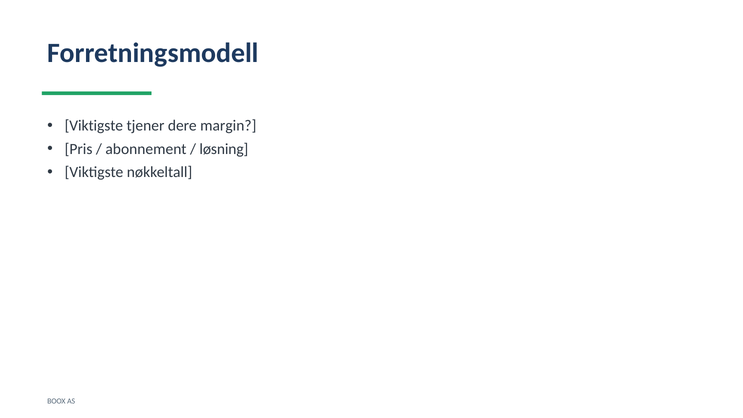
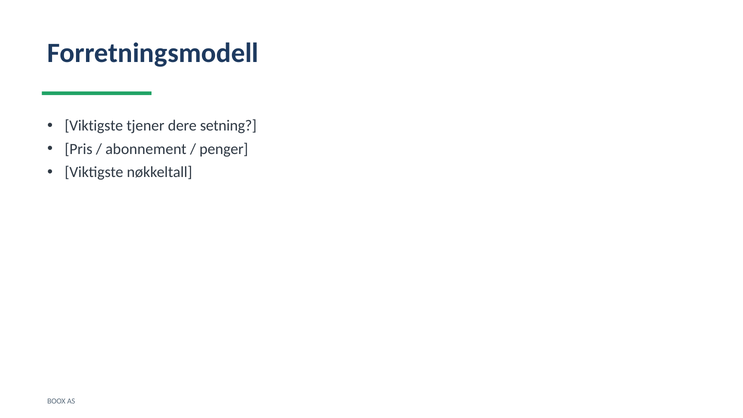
margin: margin -> setning
løsning: løsning -> penger
